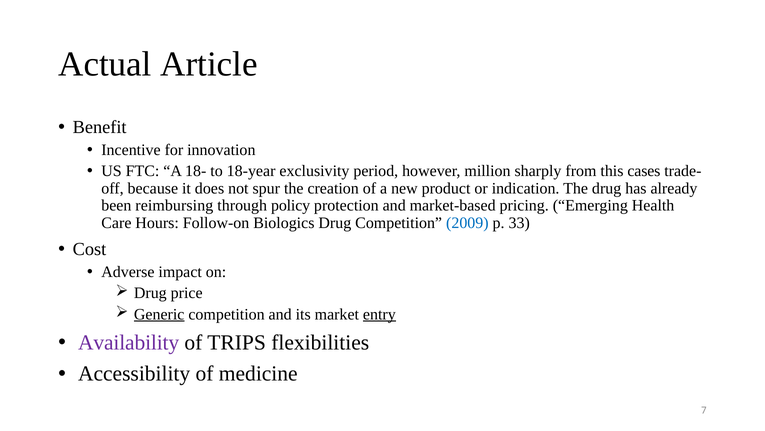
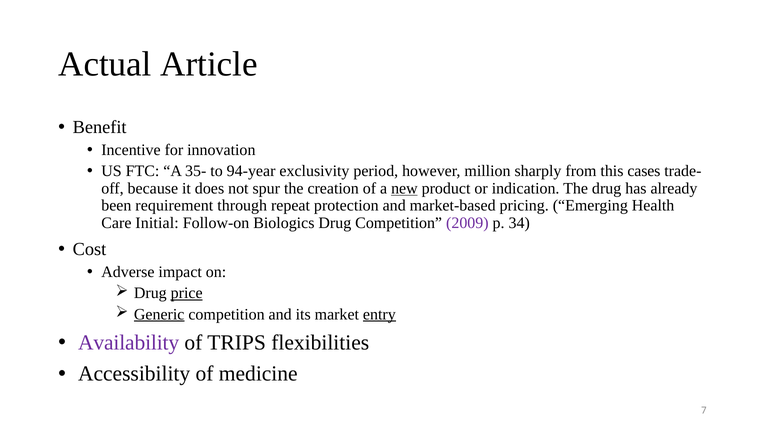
18-: 18- -> 35-
18-year: 18-year -> 94-year
new underline: none -> present
reimbursing: reimbursing -> requirement
policy: policy -> repeat
Hours: Hours -> Initial
2009 colour: blue -> purple
33: 33 -> 34
price underline: none -> present
